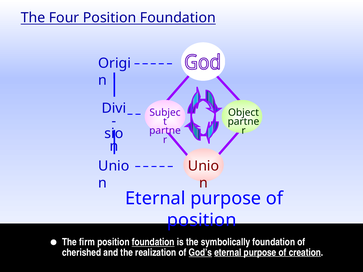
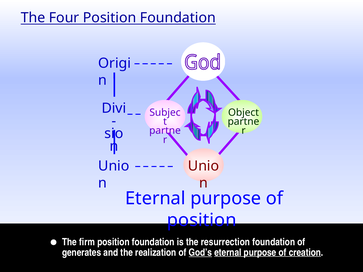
foundation at (153, 242) underline: present -> none
symbolically: symbolically -> resurrection
cherished: cherished -> generates
